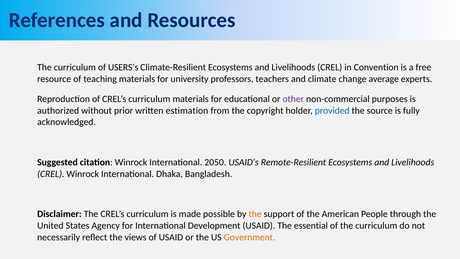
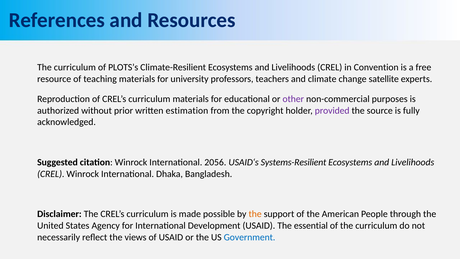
USERS’s: USERS’s -> PLOTS’s
average: average -> satellite
provided colour: blue -> purple
2050: 2050 -> 2056
Remote-Resilient: Remote-Resilient -> Systems-Resilient
Government colour: orange -> blue
